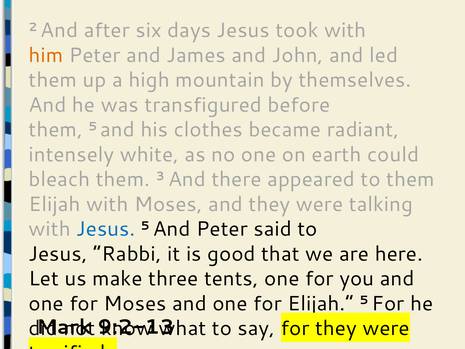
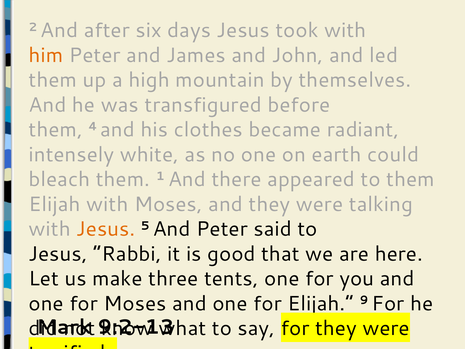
them 5: 5 -> 4
3: 3 -> 1
Jesus at (106, 229) colour: blue -> orange
5 at (364, 300): 5 -> 9
